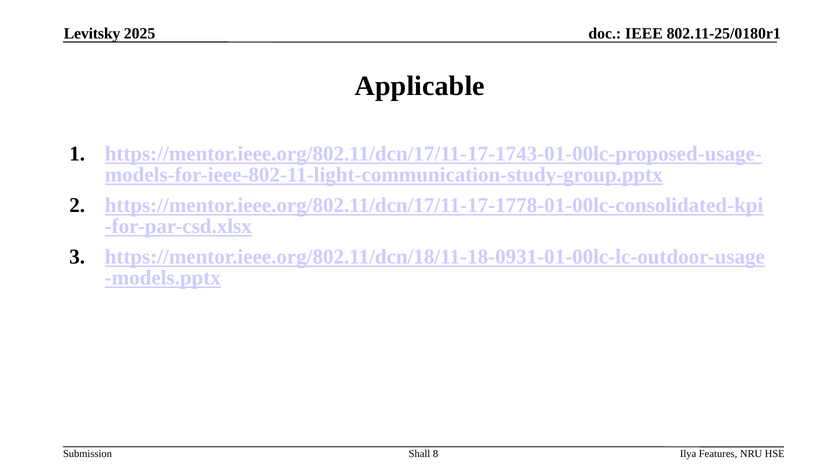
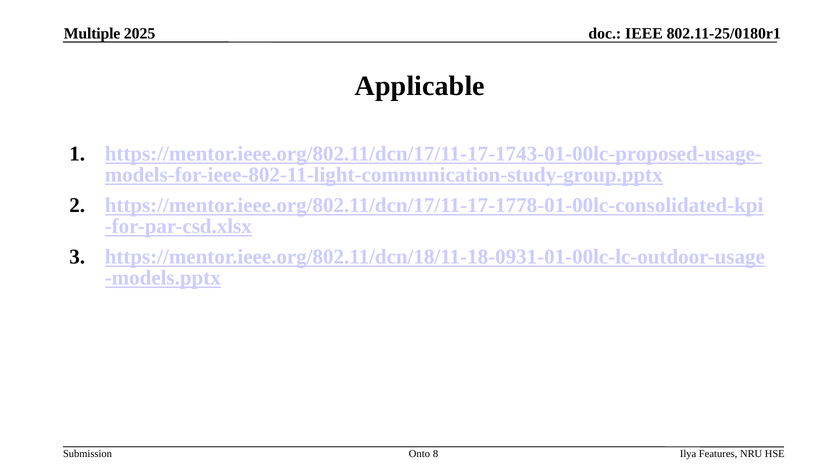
Levitsky: Levitsky -> Multiple
Shall: Shall -> Onto
